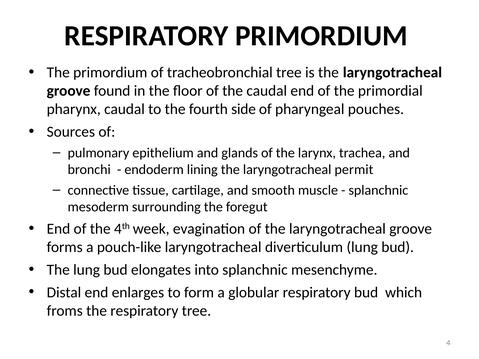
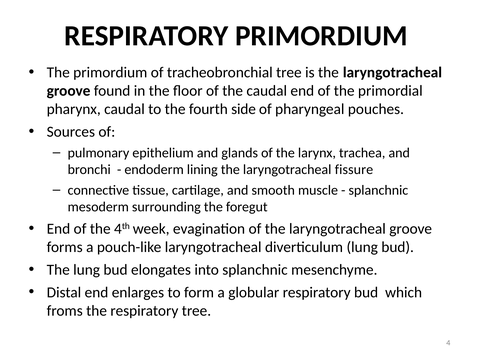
permit: permit -> fissure
